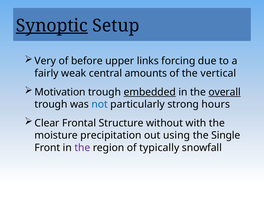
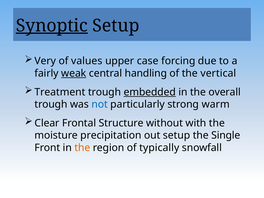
before: before -> values
links: links -> case
weak underline: none -> present
amounts: amounts -> handling
Motivation: Motivation -> Treatment
overall underline: present -> none
hours: hours -> warm
out using: using -> setup
the at (82, 148) colour: purple -> orange
